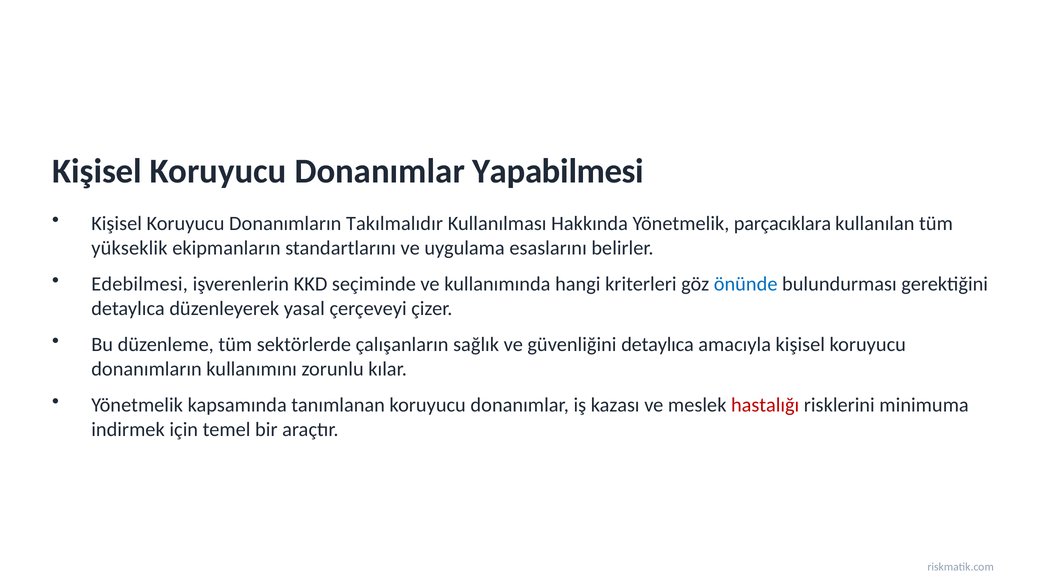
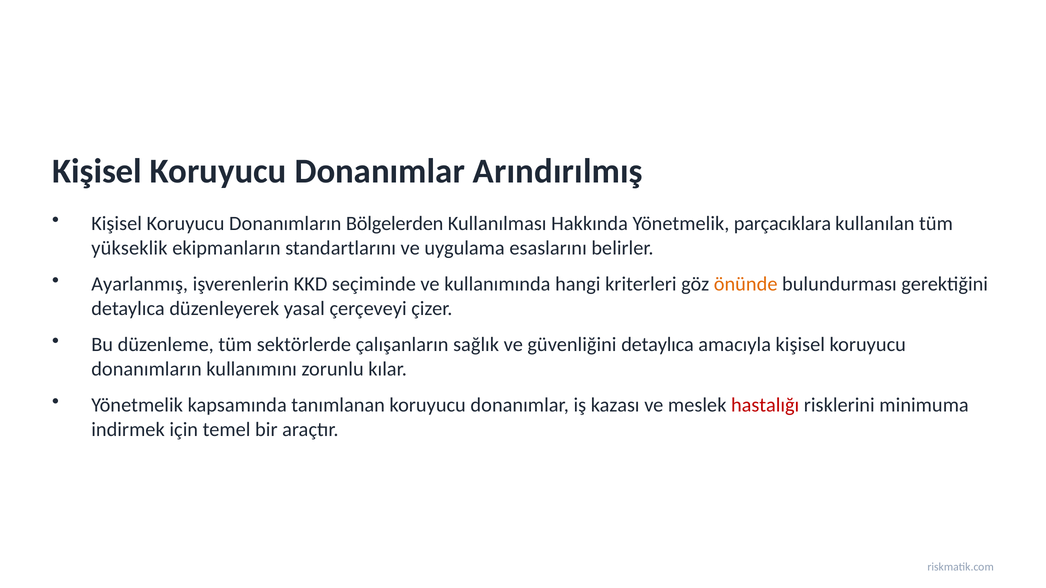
Yapabilmesi: Yapabilmesi -> Arındırılmış
Takılmalıdır: Takılmalıdır -> Bölgelerden
Edebilmesi: Edebilmesi -> Ayarlanmış
önünde colour: blue -> orange
